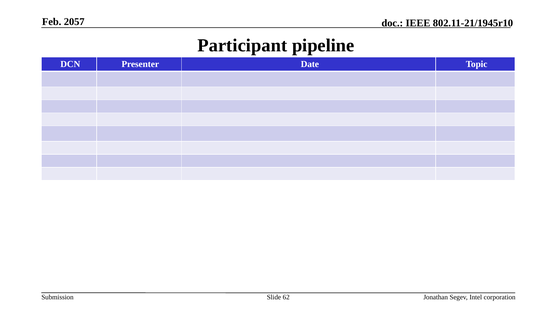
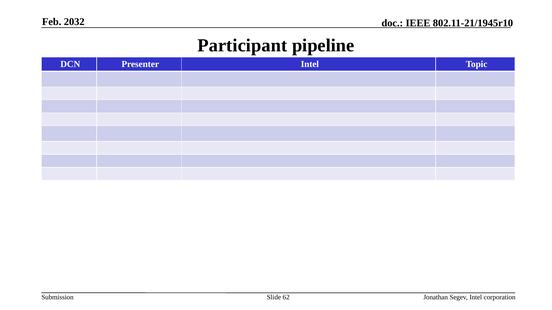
2057: 2057 -> 2032
Presenter Date: Date -> Intel
